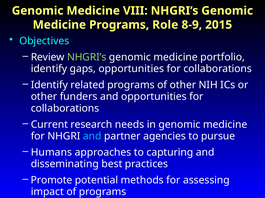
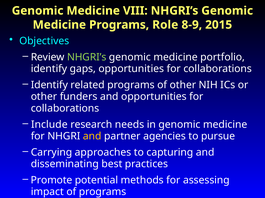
Current: Current -> Include
and at (92, 137) colour: light blue -> yellow
Humans: Humans -> Carrying
